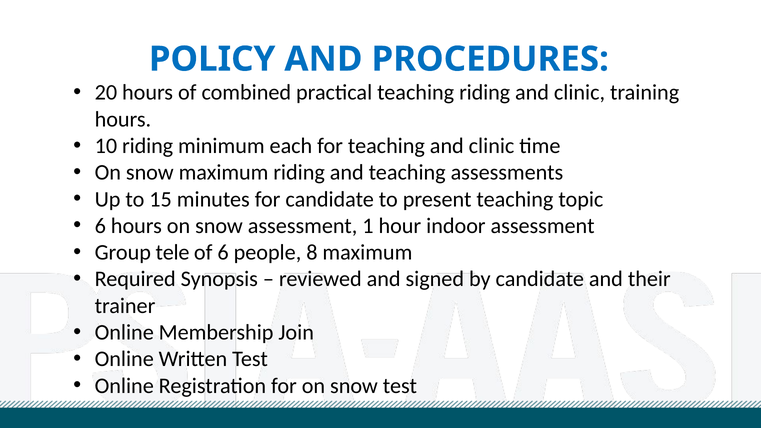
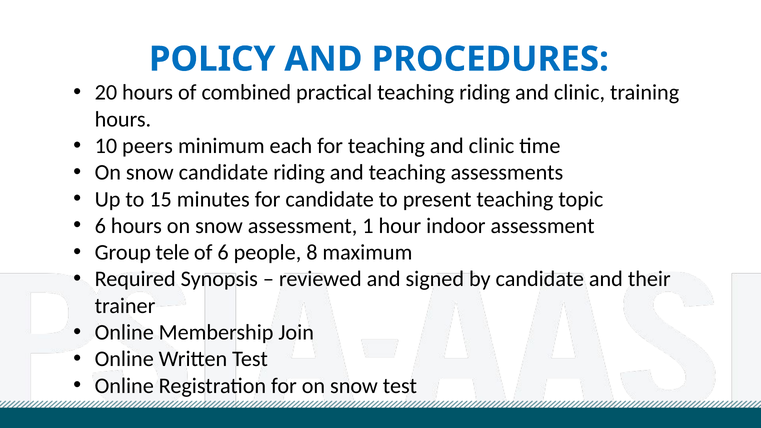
10 riding: riding -> peers
snow maximum: maximum -> candidate
